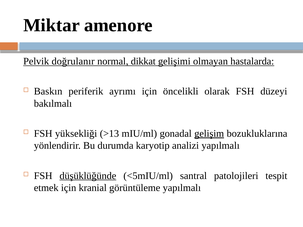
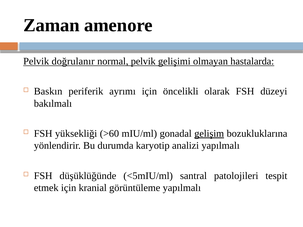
Miktar: Miktar -> Zaman
normal dikkat: dikkat -> pelvik
>13: >13 -> >60
düşüklüğünde underline: present -> none
